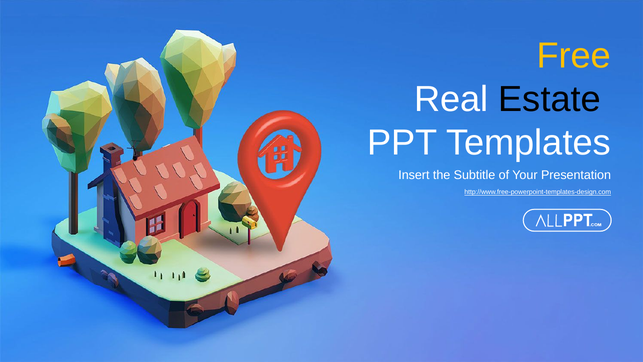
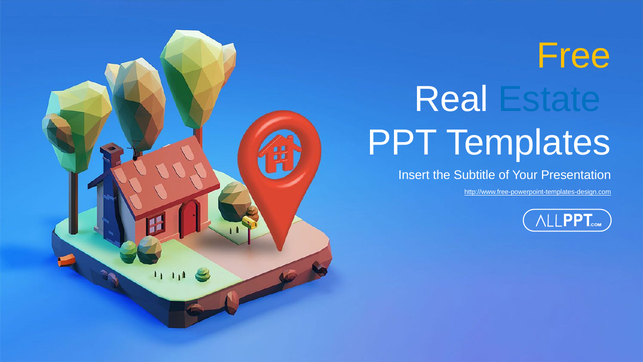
Estate colour: black -> blue
